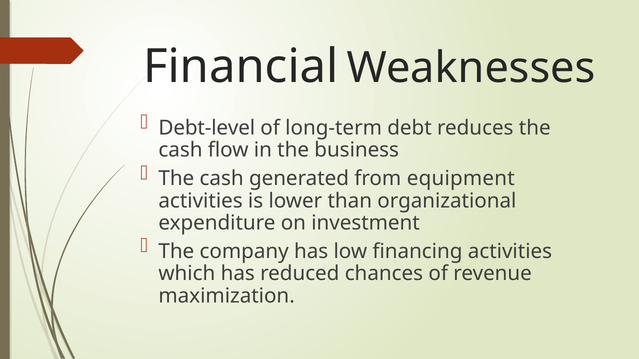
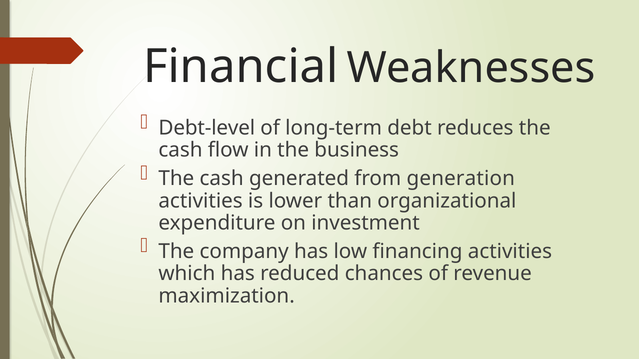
equipment: equipment -> generation
